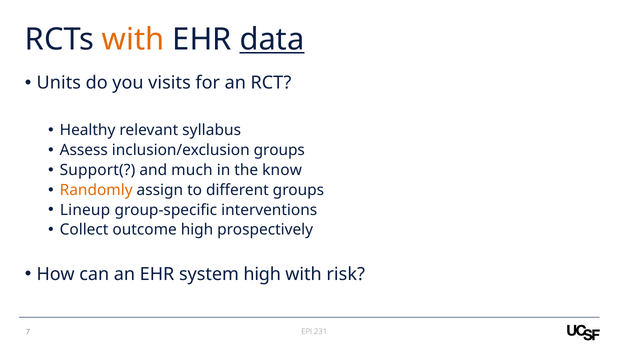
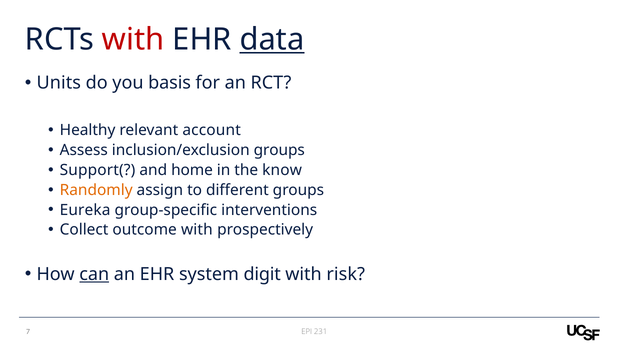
with at (133, 39) colour: orange -> red
visits: visits -> basis
syllabus: syllabus -> account
much: much -> home
Lineup: Lineup -> Eureka
outcome high: high -> with
can underline: none -> present
system high: high -> digit
